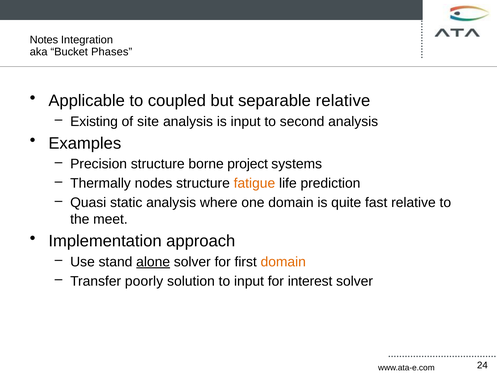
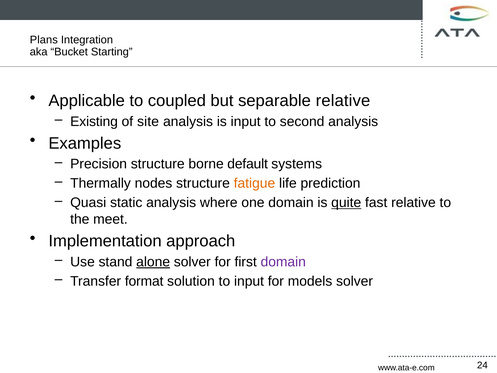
Notes: Notes -> Plans
Phases: Phases -> Starting
project: project -> default
quite underline: none -> present
domain at (283, 262) colour: orange -> purple
poorly: poorly -> format
interest: interest -> models
